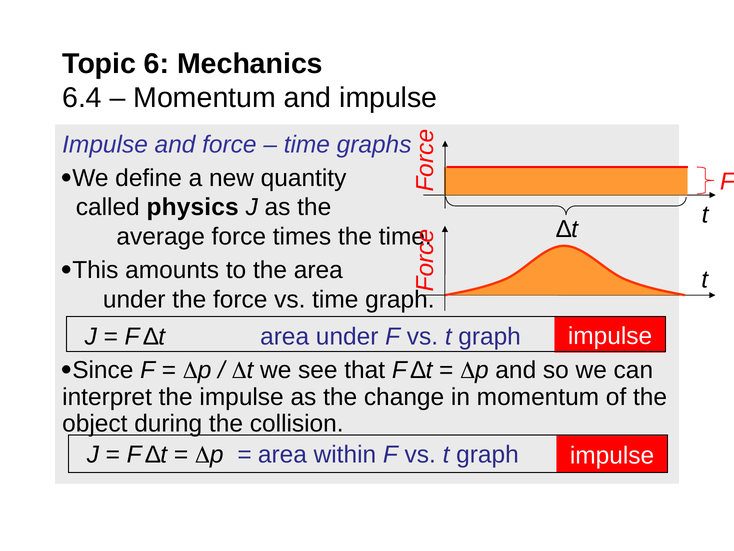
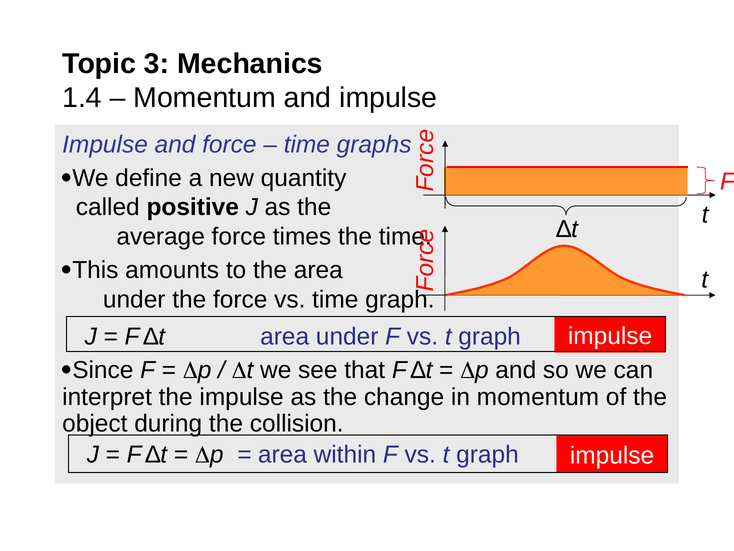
6: 6 -> 3
6.4: 6.4 -> 1.4
physics: physics -> positive
